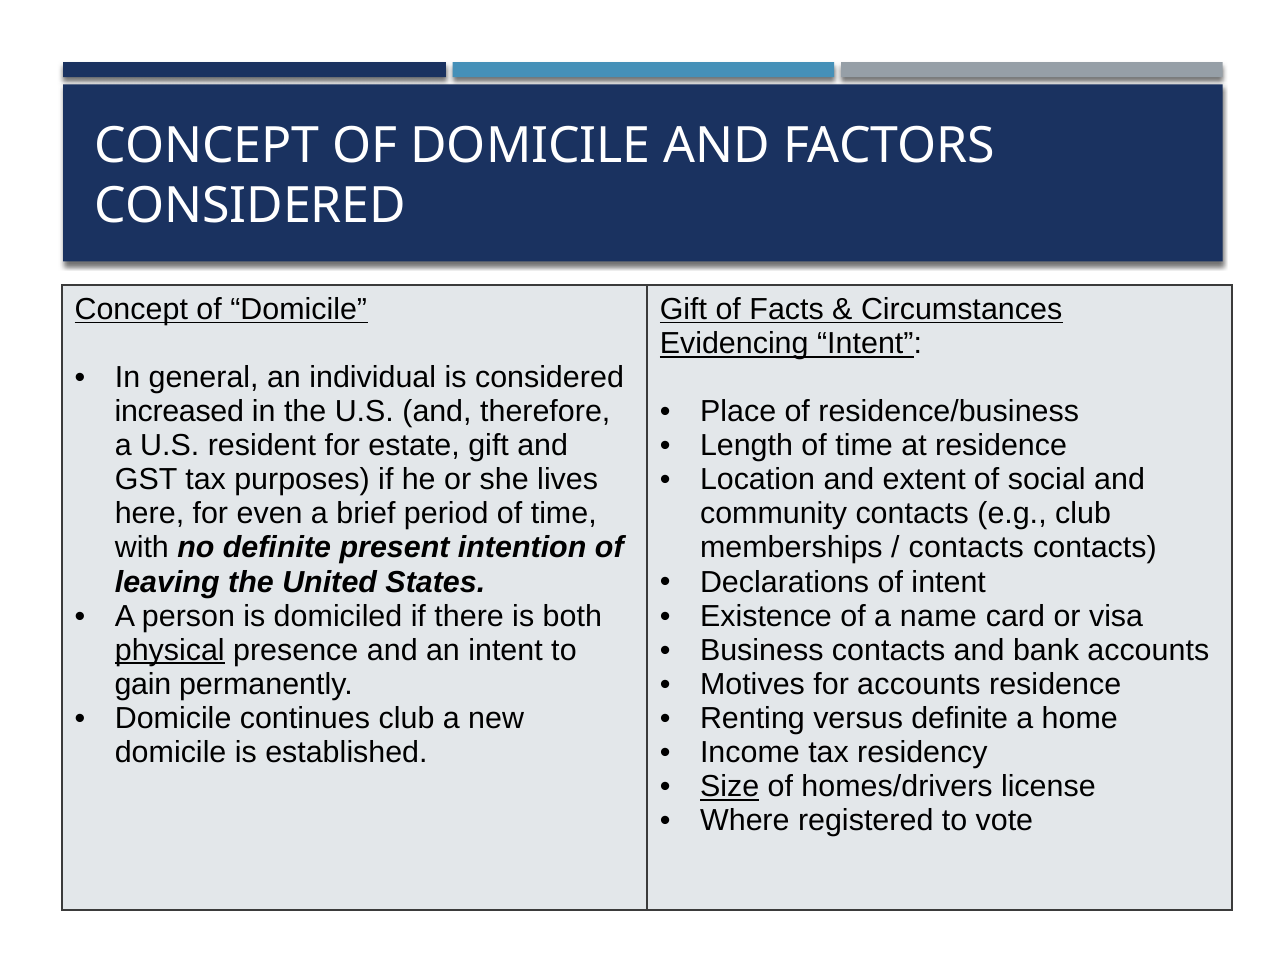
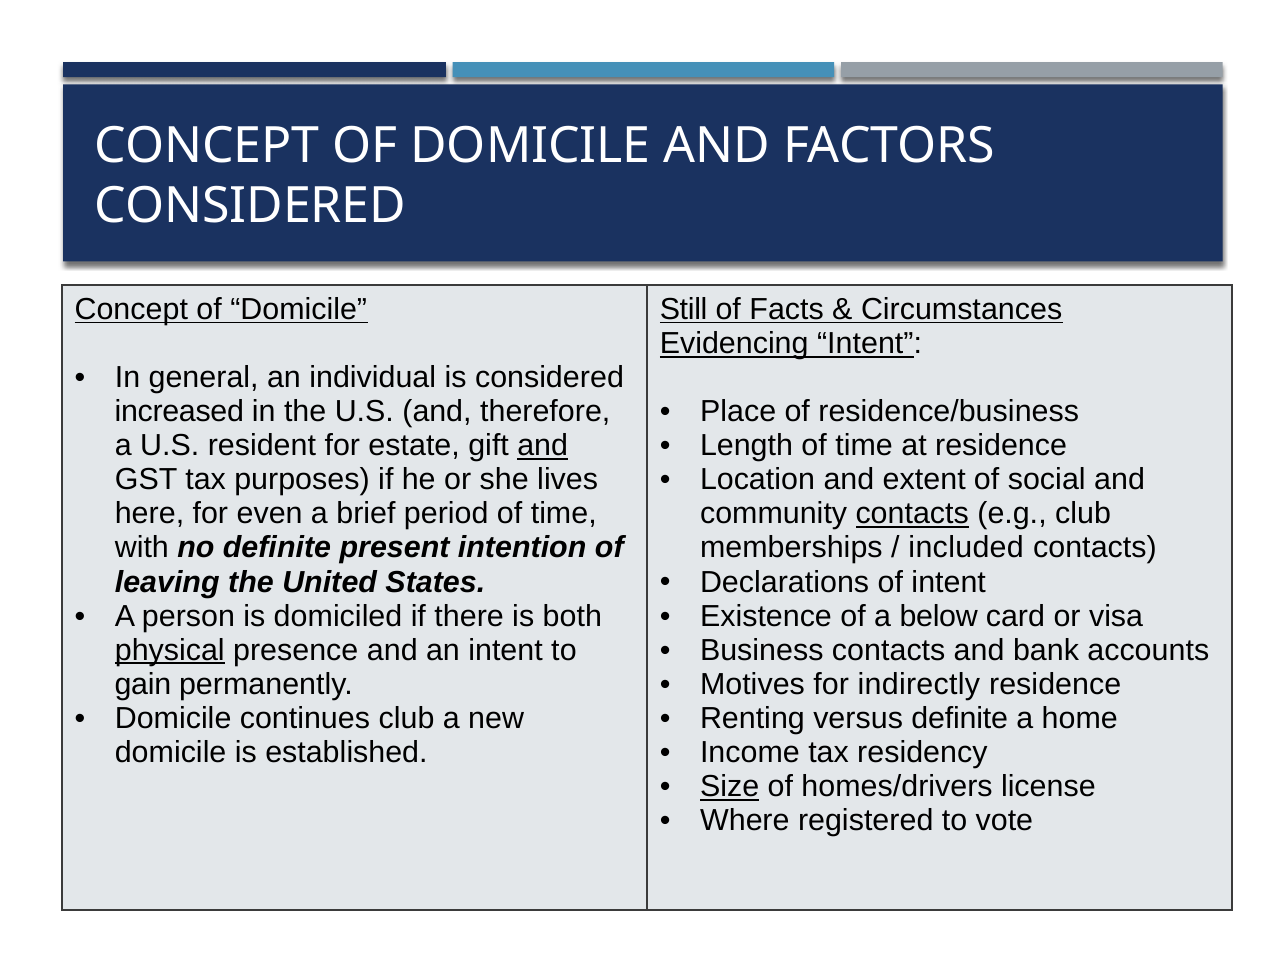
Gift at (683, 309): Gift -> Still
and at (543, 446) underline: none -> present
contacts at (912, 514) underline: none -> present
contacts at (966, 548): contacts -> included
name: name -> below
for accounts: accounts -> indirectly
